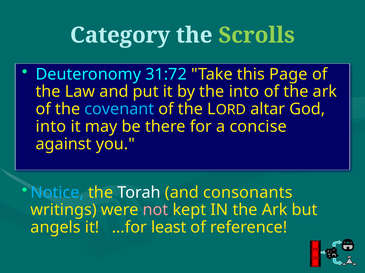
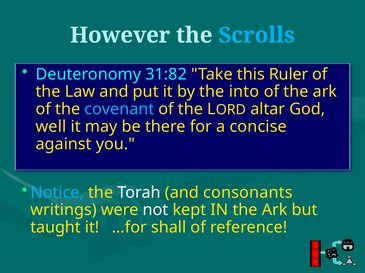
Category: Category -> However
Scrolls colour: light green -> light blue
31:72: 31:72 -> 31:82
Page: Page -> Ruler
into at (51, 127): into -> well
not colour: pink -> white
angels: angels -> taught
least: least -> shall
